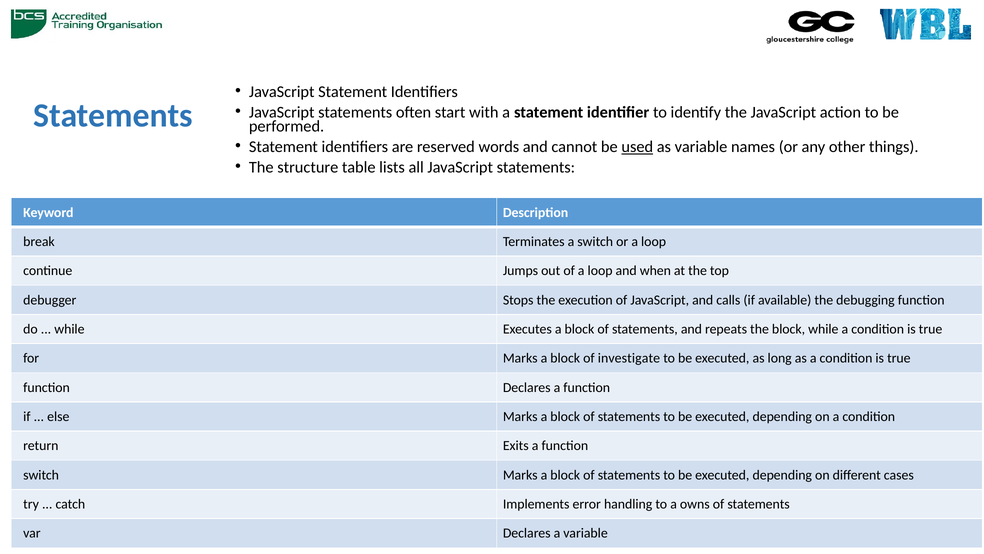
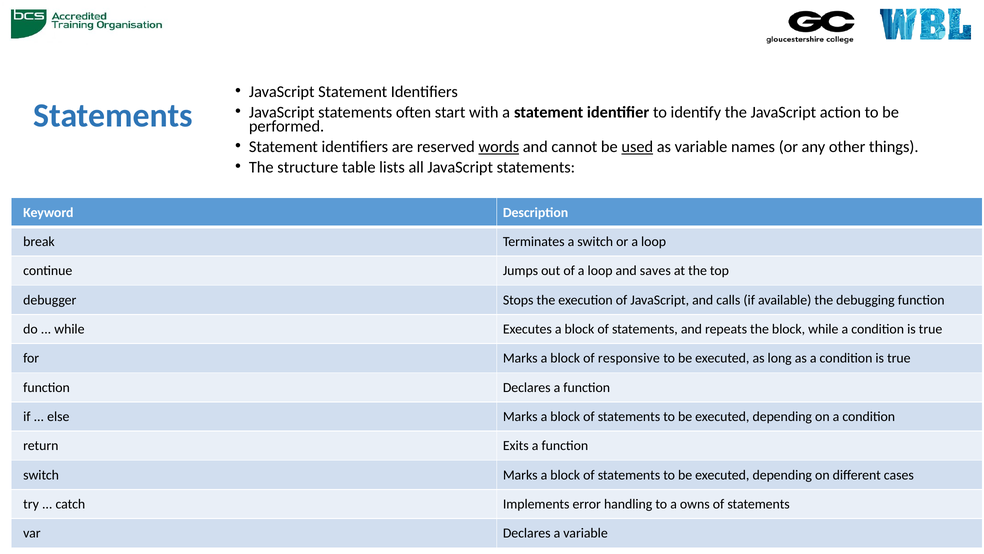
words underline: none -> present
when: when -> saves
investigate: investigate -> responsive
